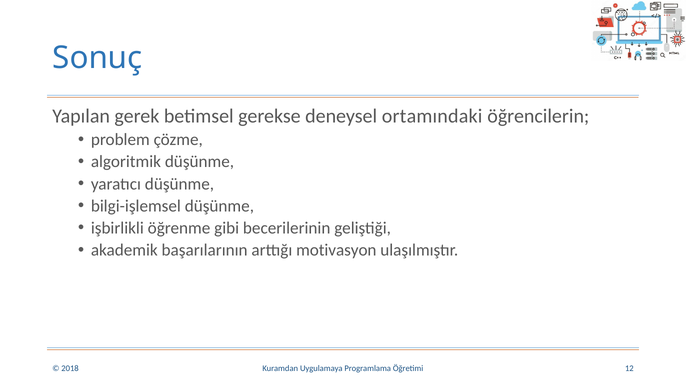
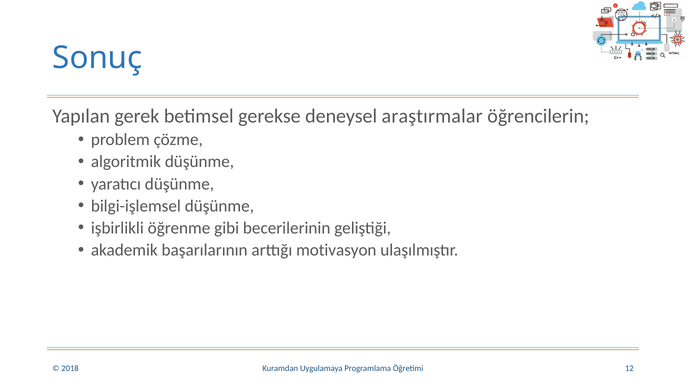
ortamındaki: ortamındaki -> araştırmalar
